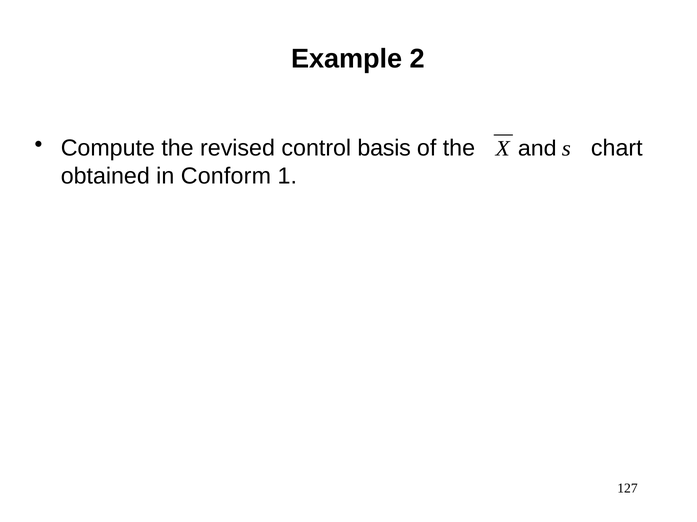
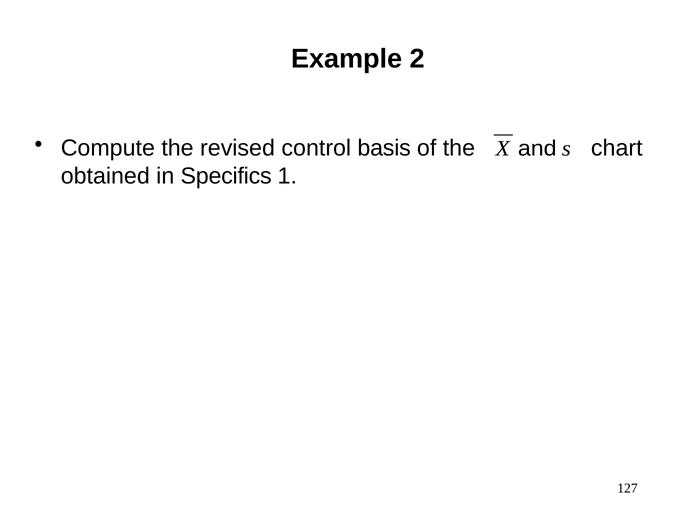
Conform: Conform -> Specifics
